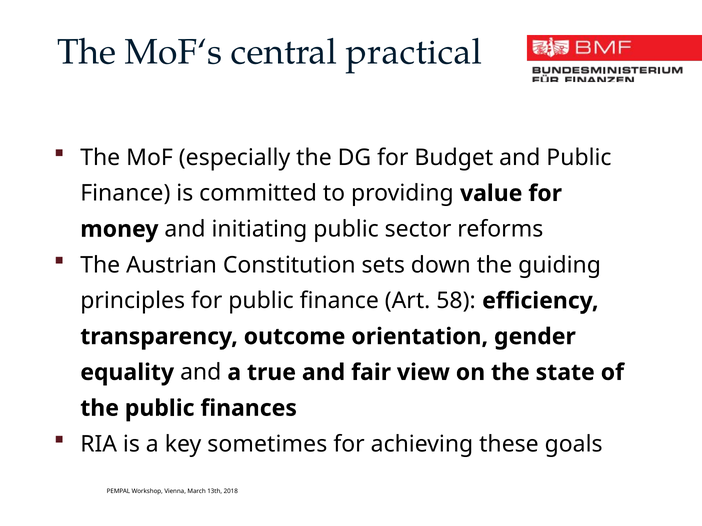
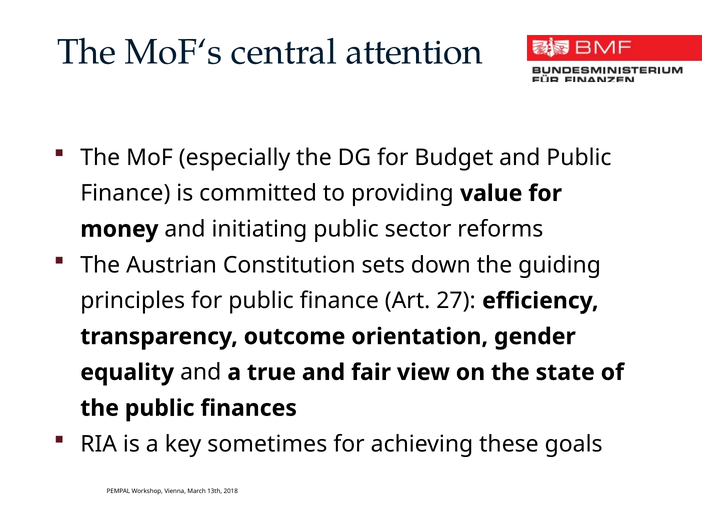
practical: practical -> attention
58: 58 -> 27
